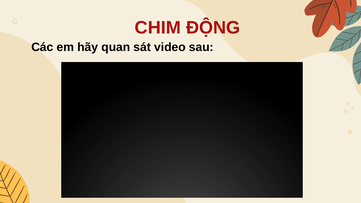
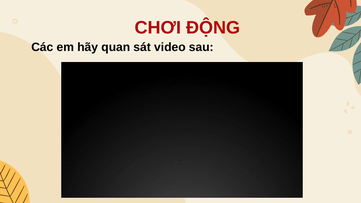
CHIM: CHIM -> CHƠI
